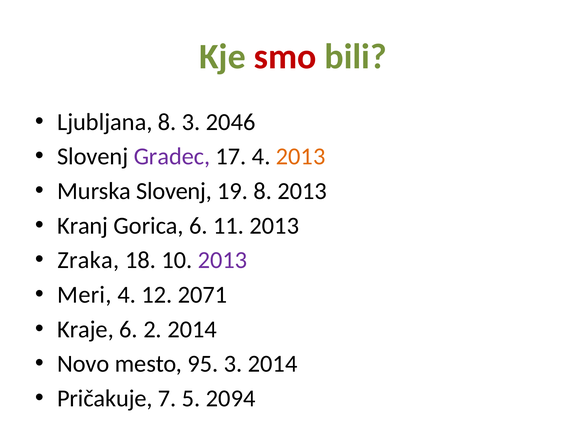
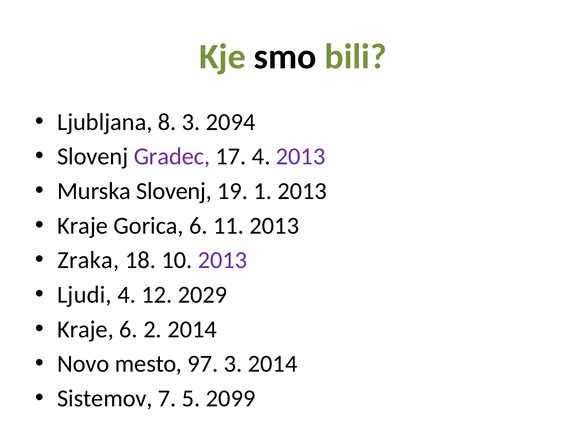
smo colour: red -> black
2046: 2046 -> 2094
2013 at (301, 156) colour: orange -> purple
19 8: 8 -> 1
Kranj at (83, 225): Kranj -> Kraje
Meri: Meri -> Ljudi
2071: 2071 -> 2029
95: 95 -> 97
Pričakuje: Pričakuje -> Sistemov
2094: 2094 -> 2099
